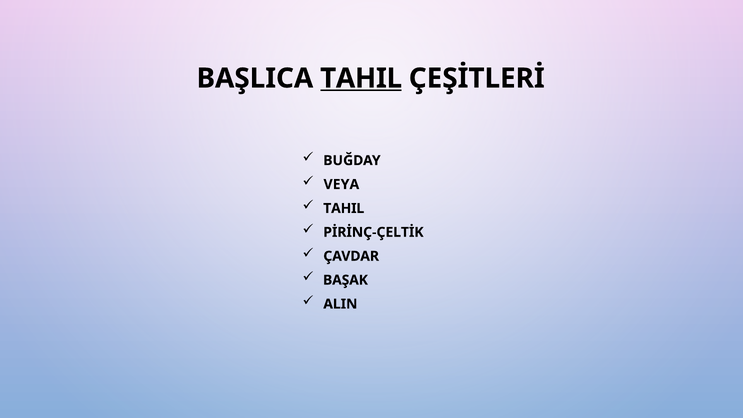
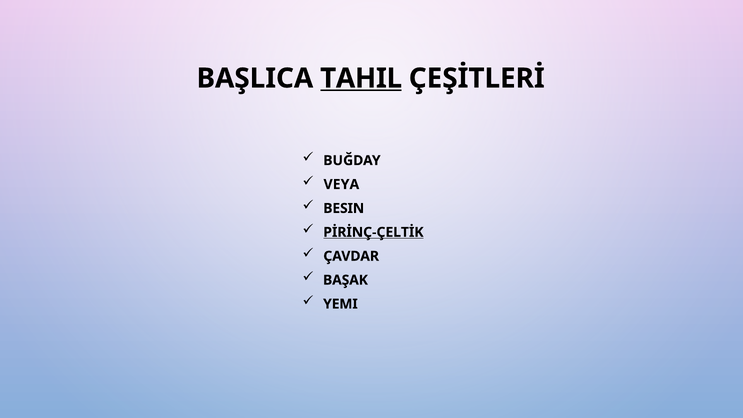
TAHIL at (344, 208): TAHIL -> BESIN
PİRİNÇ-ÇELTİK underline: none -> present
ALIN: ALIN -> YEMI
